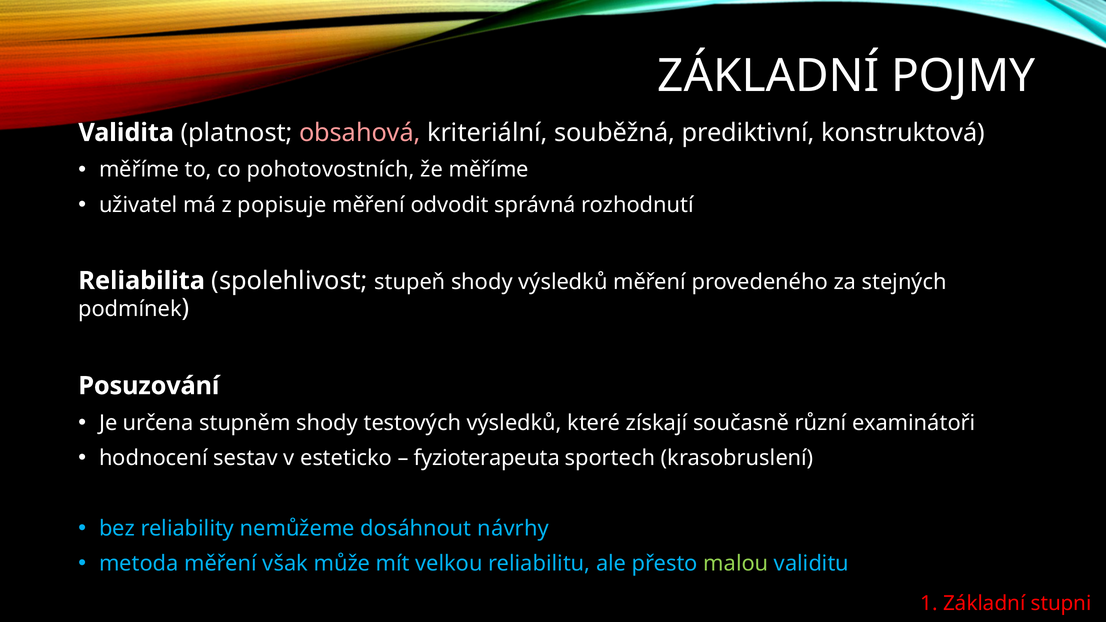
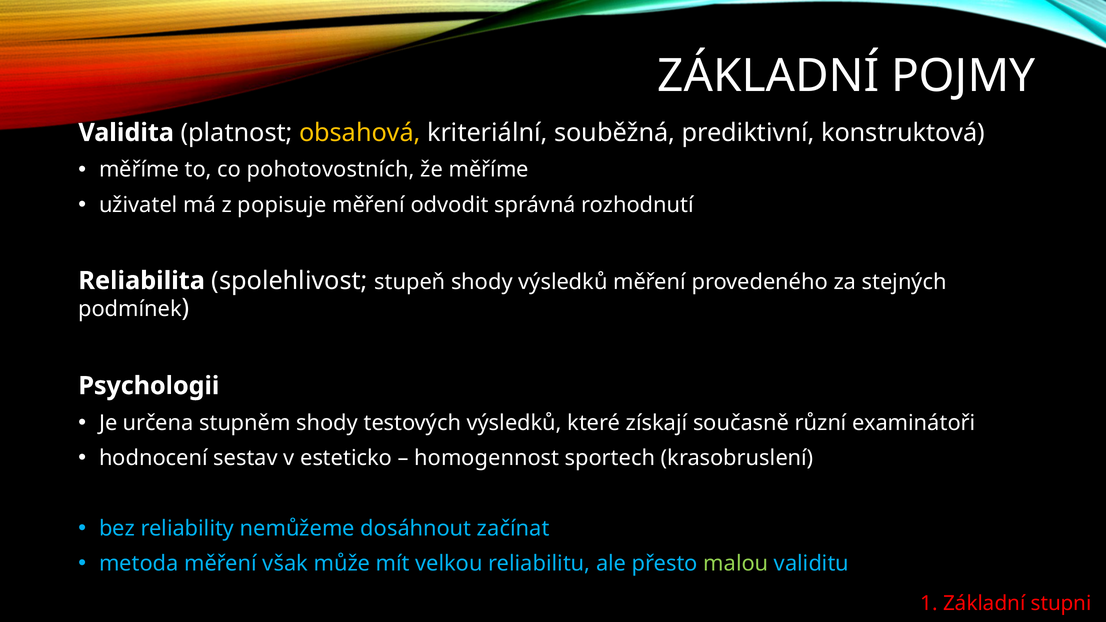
obsahová colour: pink -> yellow
Posuzování: Posuzování -> Psychologii
fyzioterapeuta: fyzioterapeuta -> homogennost
návrhy: návrhy -> začínat
